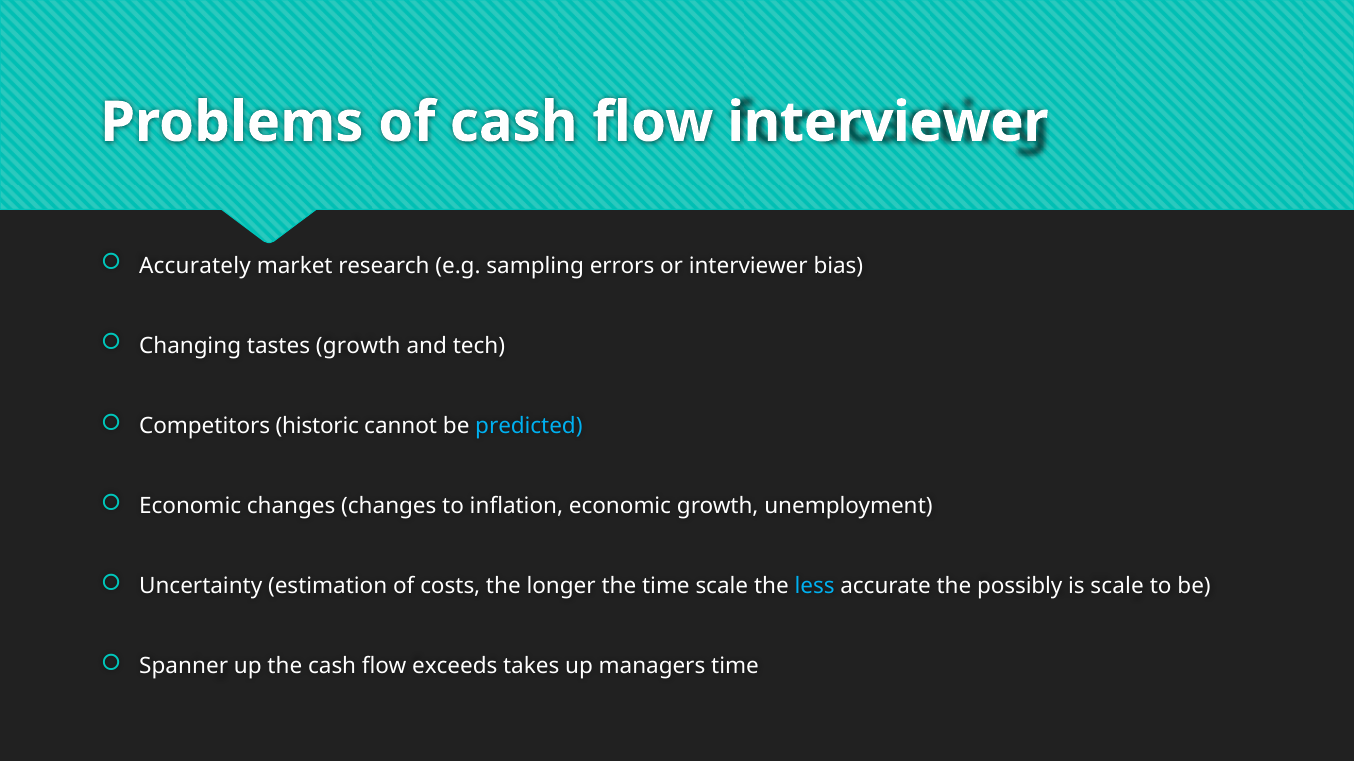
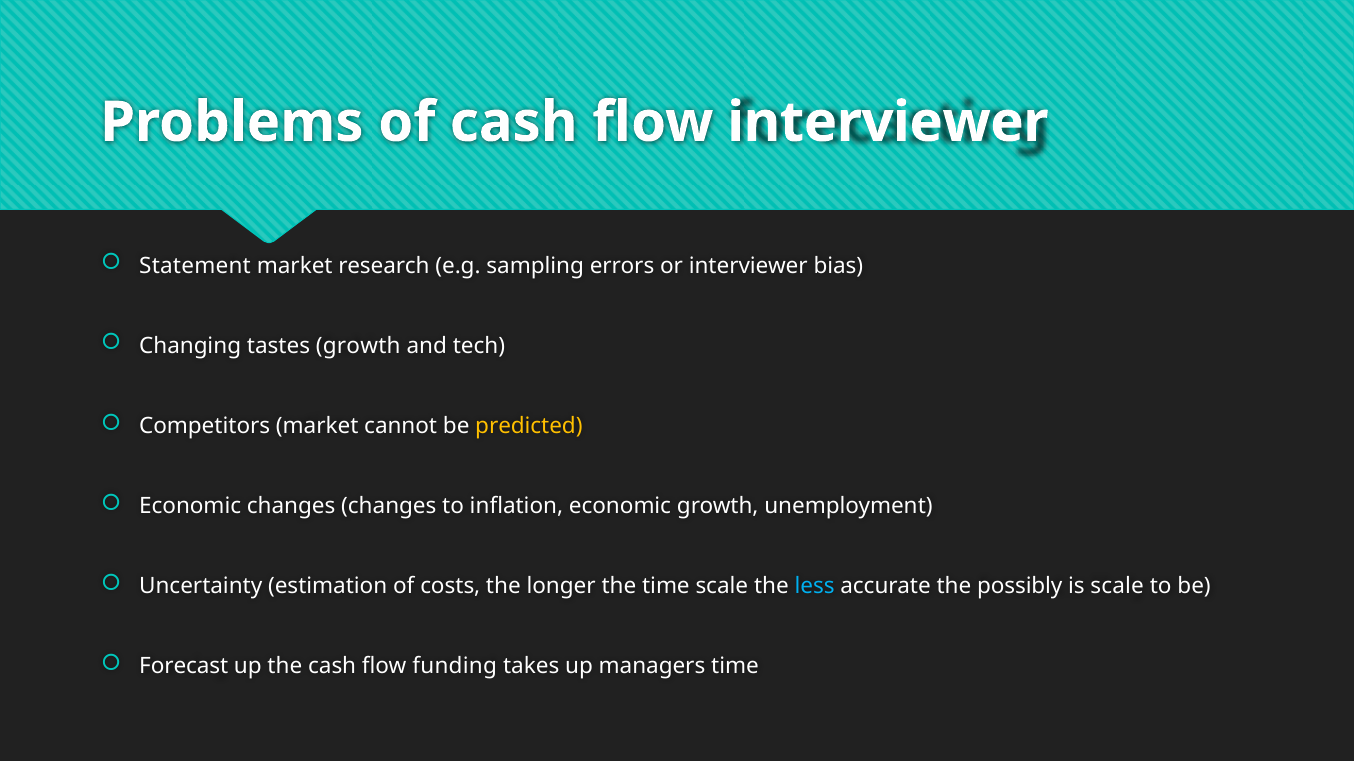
Accurately: Accurately -> Statement
Competitors historic: historic -> market
predicted colour: light blue -> yellow
Spanner: Spanner -> Forecast
exceeds: exceeds -> funding
